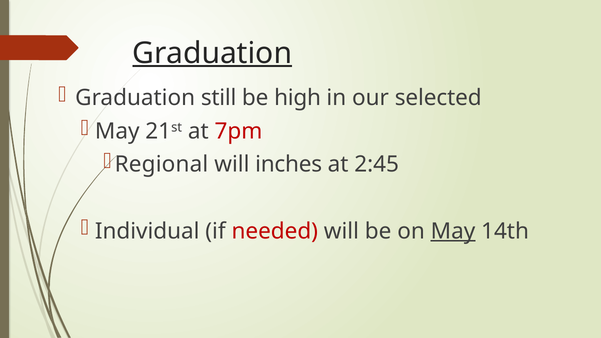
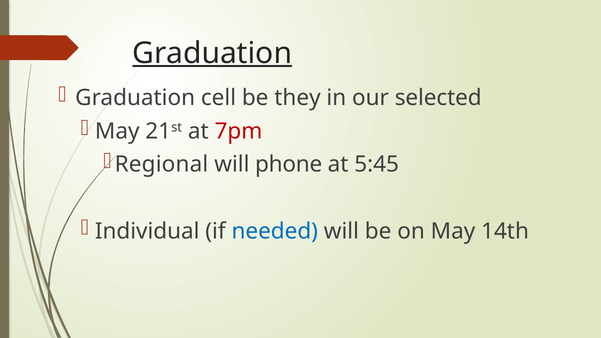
still: still -> cell
high: high -> they
inches: inches -> phone
2:45: 2:45 -> 5:45
needed colour: red -> blue
May at (453, 231) underline: present -> none
